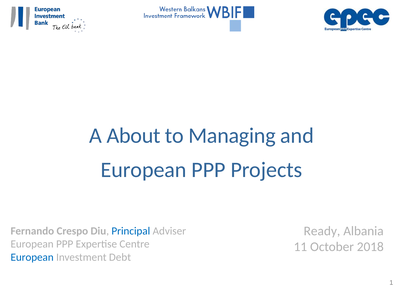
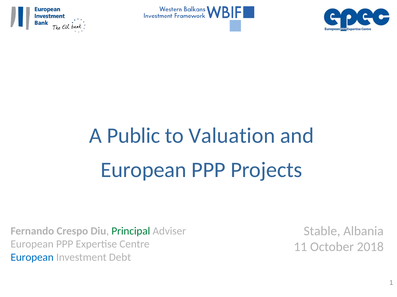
About: About -> Public
Managing: Managing -> Valuation
Ready: Ready -> Stable
Principal colour: blue -> green
